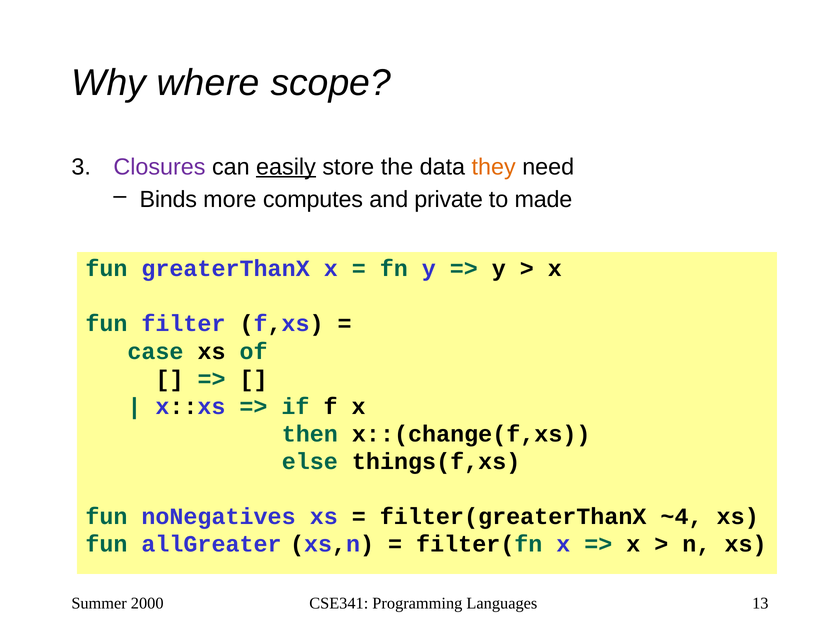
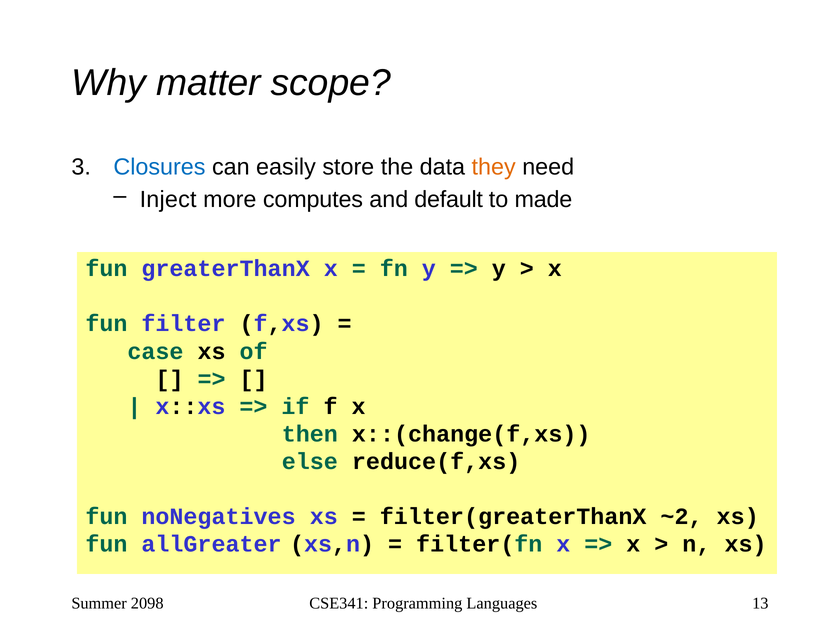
where: where -> matter
Closures colour: purple -> blue
easily underline: present -> none
Binds: Binds -> Inject
private: private -> default
things(f,xs: things(f,xs -> reduce(f,xs
~4: ~4 -> ~2
2000: 2000 -> 2098
